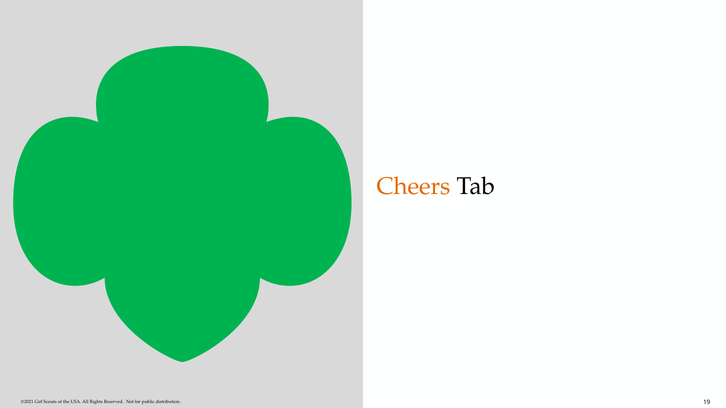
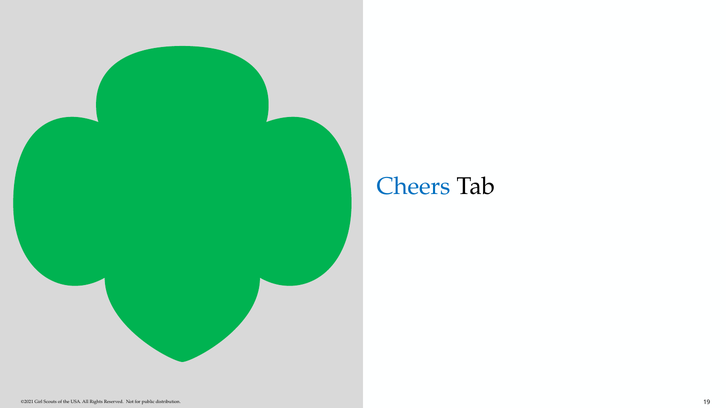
Cheers colour: orange -> blue
